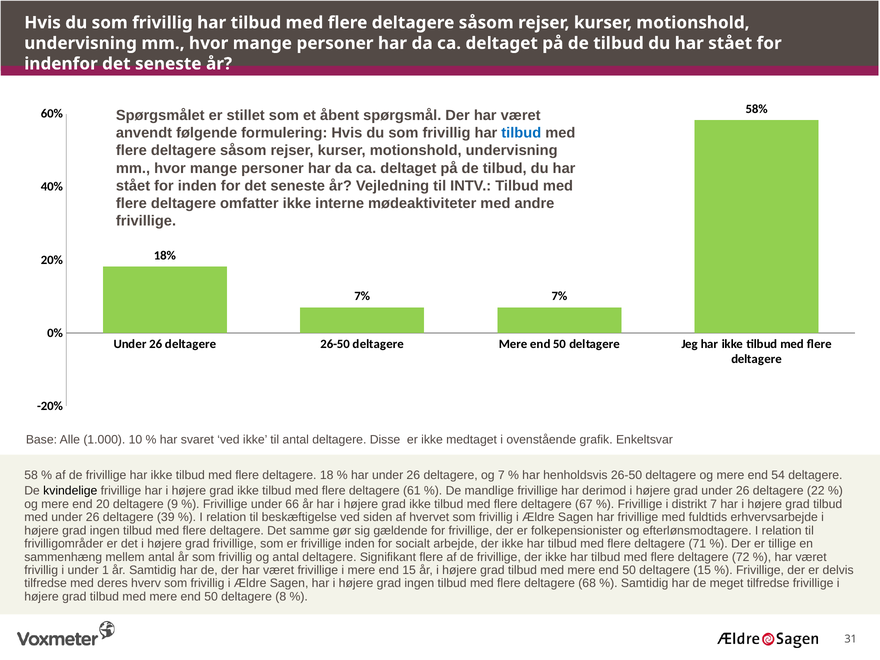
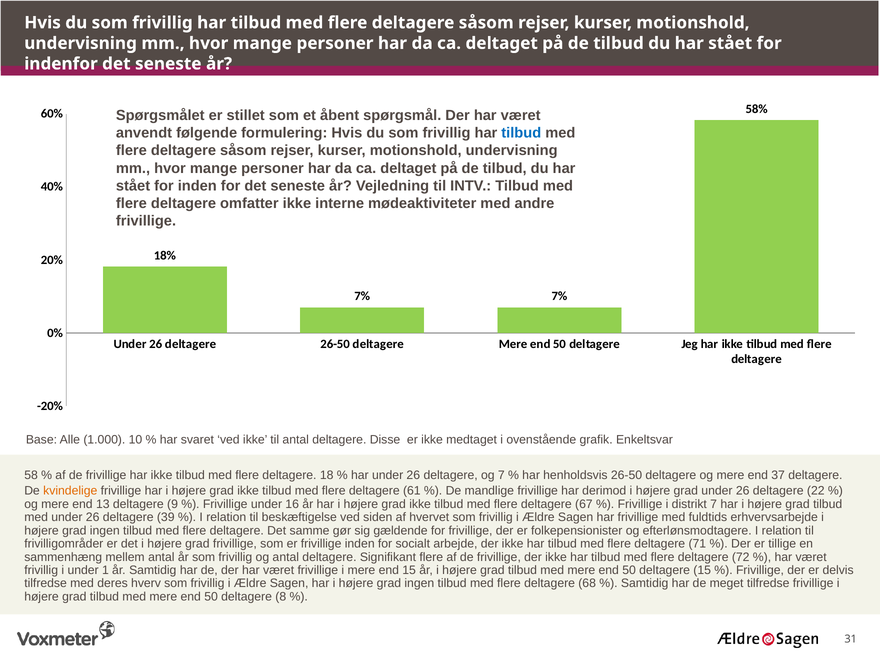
54: 54 -> 37
kvindelige colour: black -> orange
20: 20 -> 13
66: 66 -> 16
